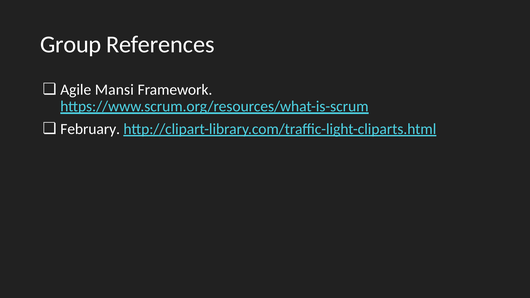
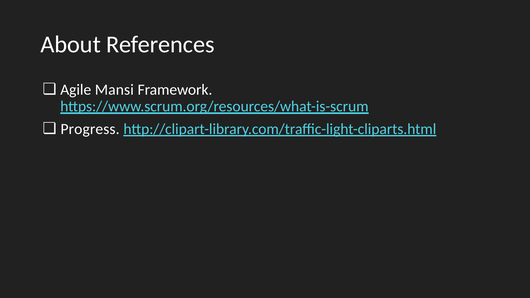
Group: Group -> About
February: February -> Progress
